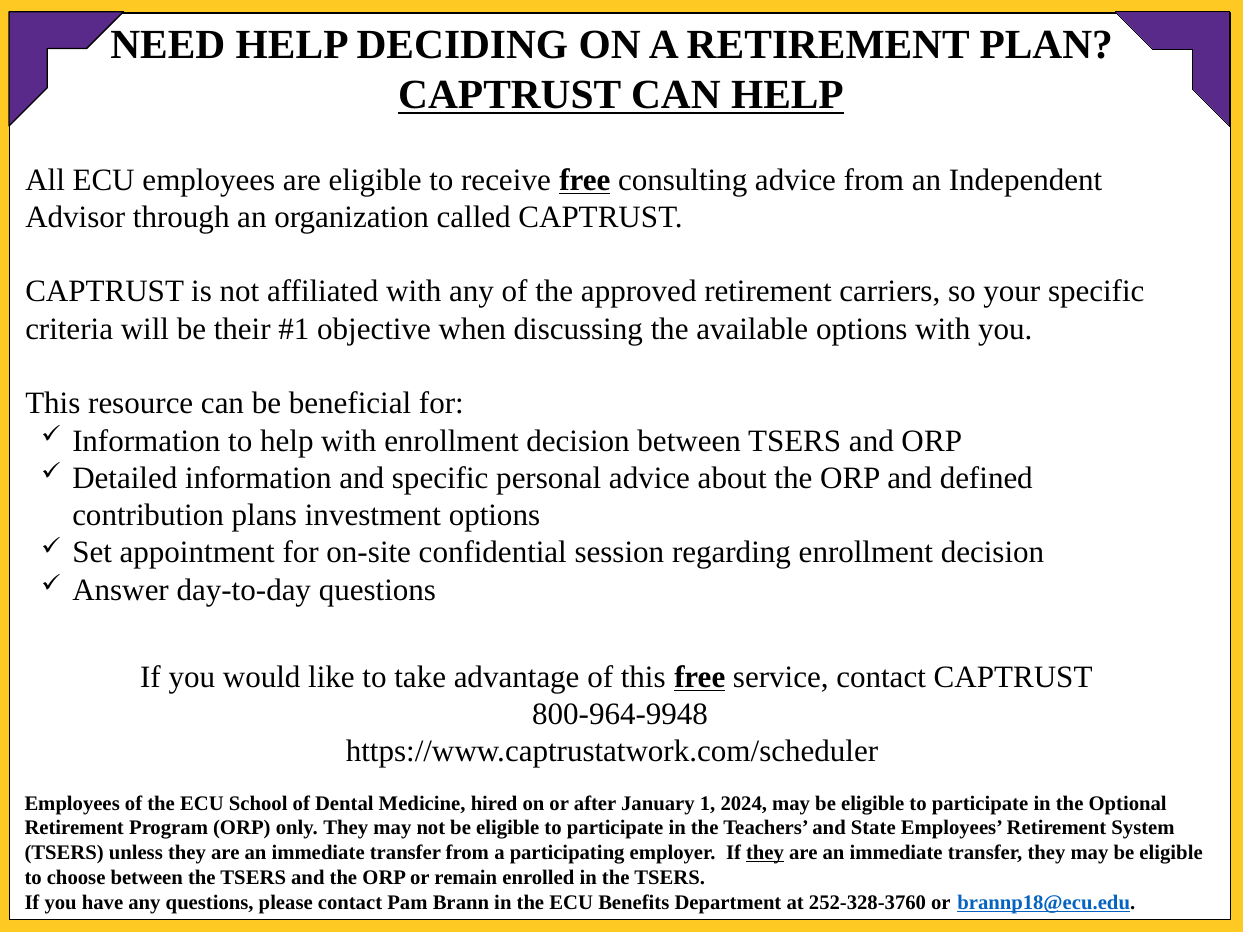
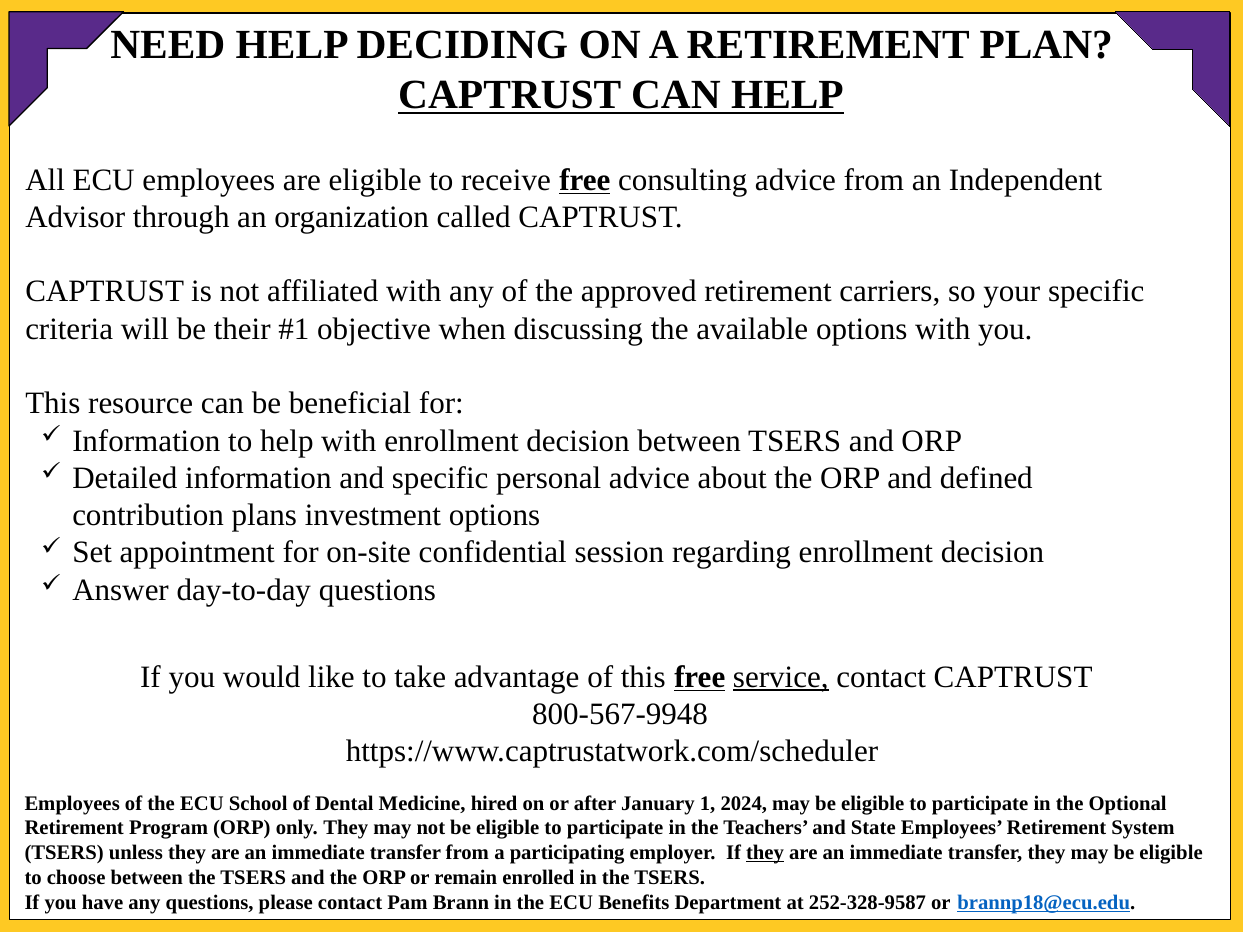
service underline: none -> present
800-964-9948: 800-964-9948 -> 800-567-9948
252-328-3760: 252-328-3760 -> 252-328-9587
